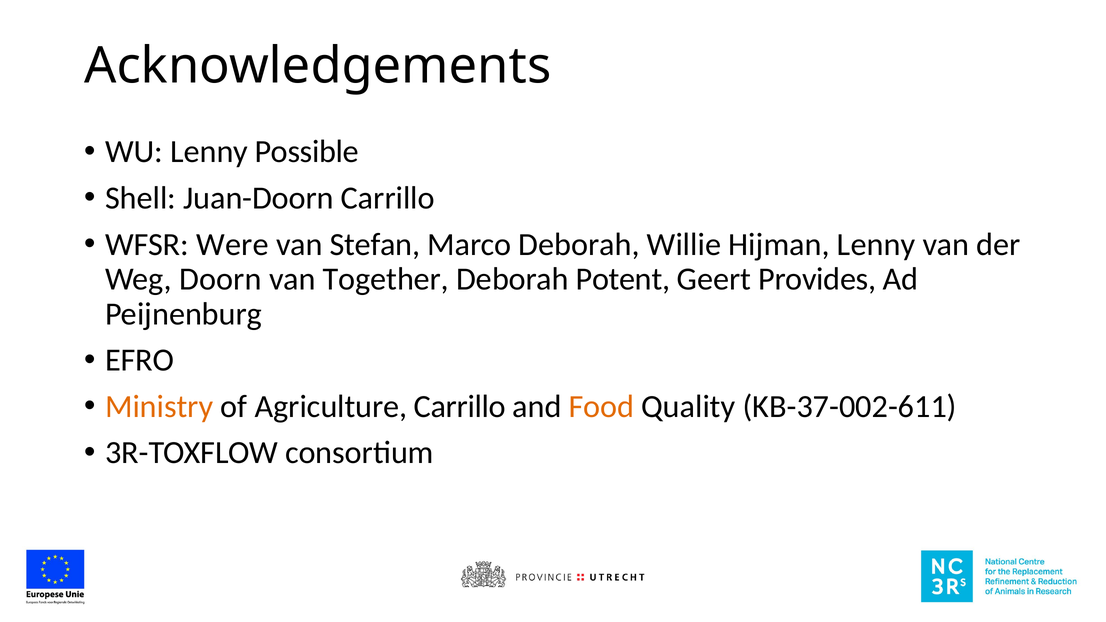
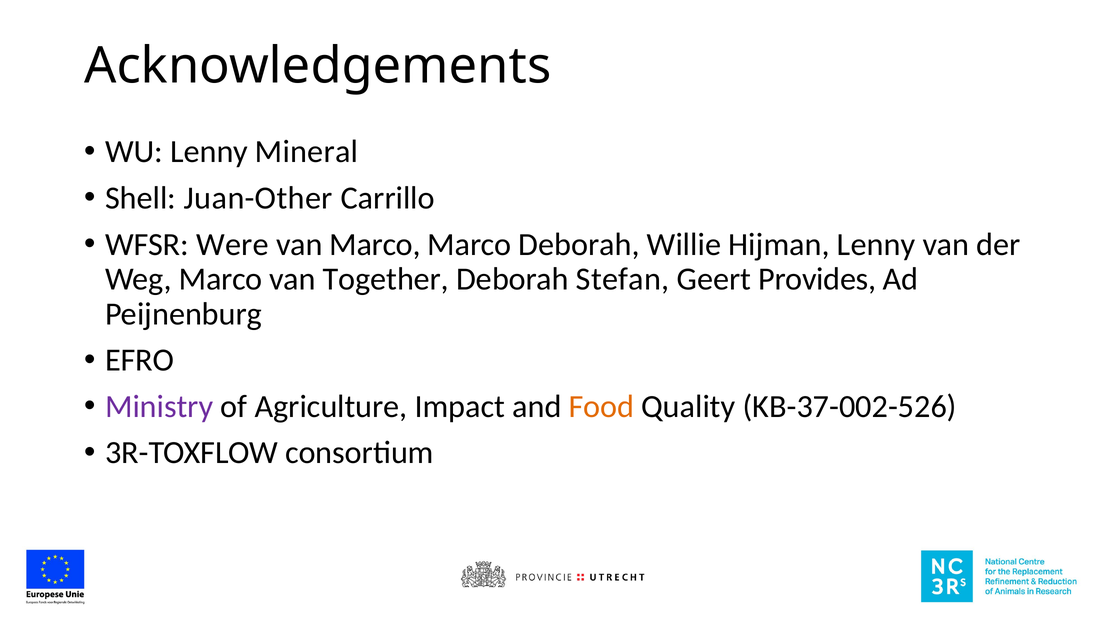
Possible: Possible -> Mineral
Juan-Doorn: Juan-Doorn -> Juan-Other
van Stefan: Stefan -> Marco
Weg Doorn: Doorn -> Marco
Potent: Potent -> Stefan
Ministry colour: orange -> purple
Agriculture Carrillo: Carrillo -> Impact
KB-37-002-611: KB-37-002-611 -> KB-37-002-526
